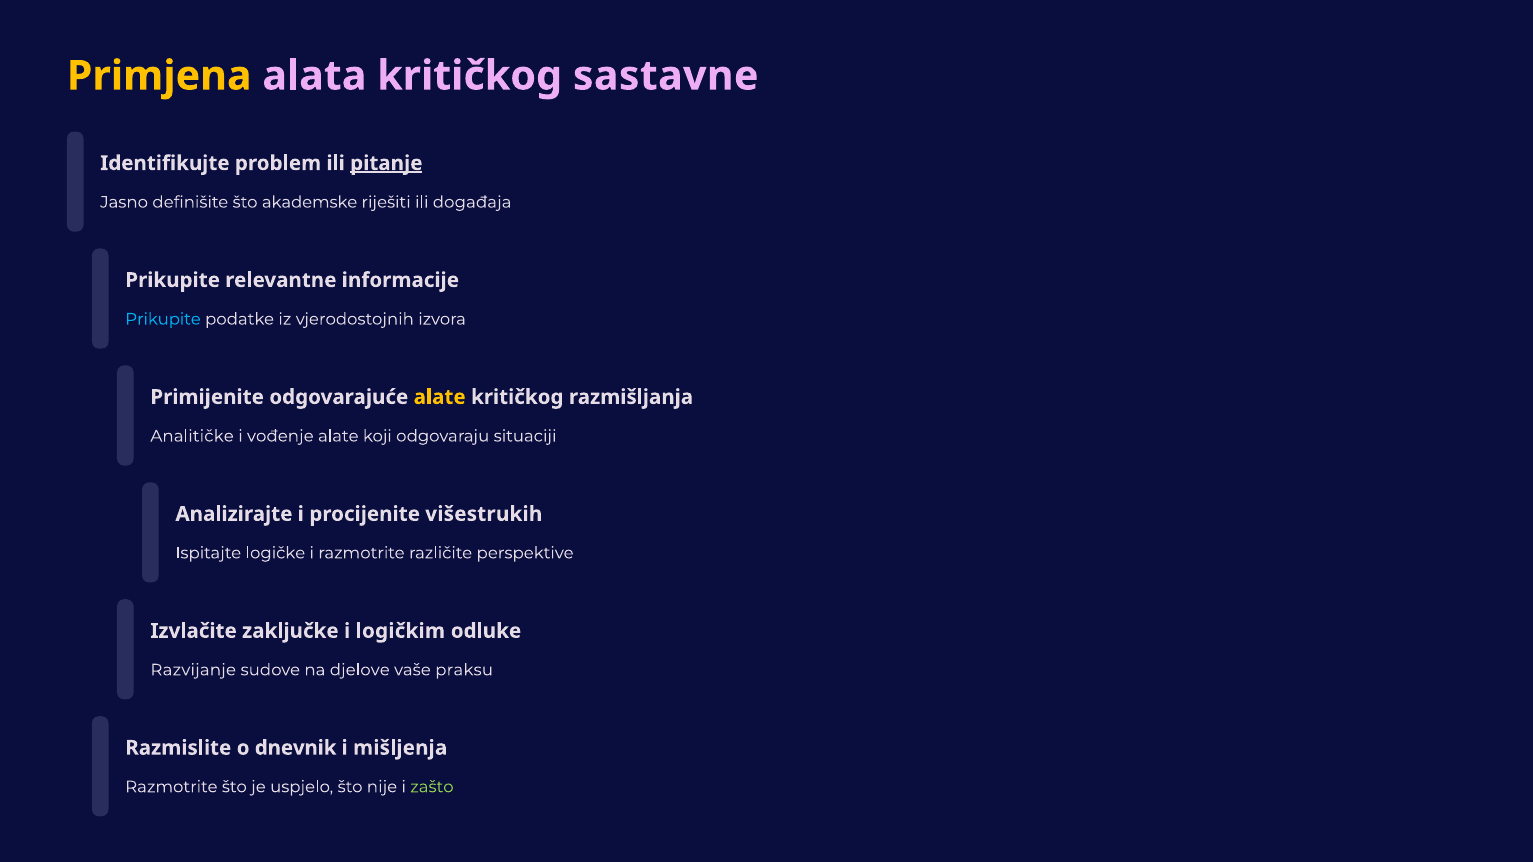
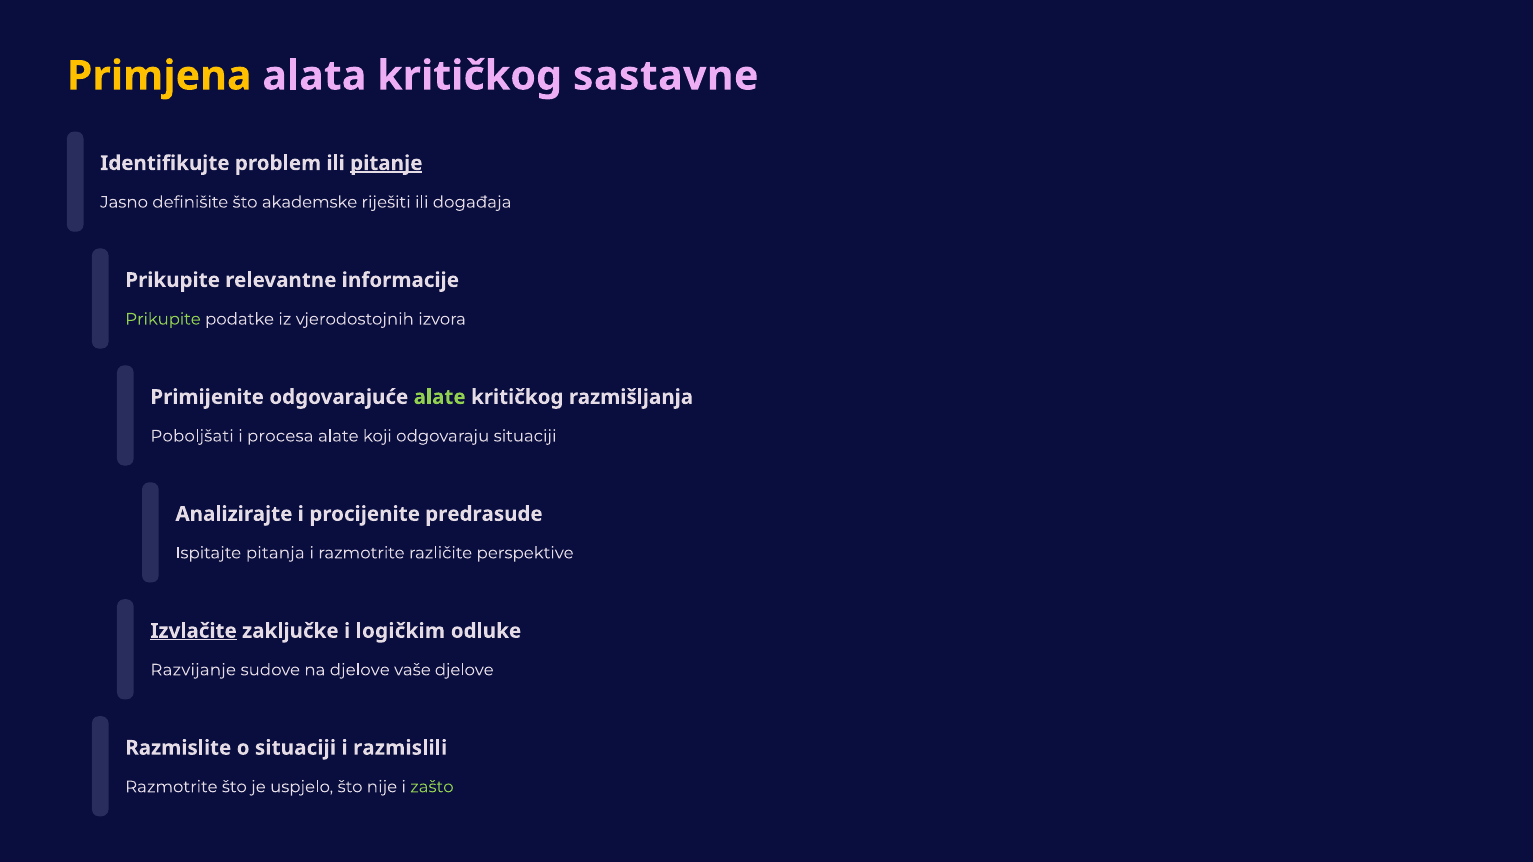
Prikupite at (163, 319) colour: light blue -> light green
alate at (440, 397) colour: yellow -> light green
Analitičke: Analitičke -> Poboljšati
vođenje: vođenje -> procesa
višestrukih: višestrukih -> predrasude
logičke: logičke -> pitanja
Izvlačite underline: none -> present
vaše praksu: praksu -> djelove
o dnevnik: dnevnik -> situaciji
mišljenja: mišljenja -> razmislili
